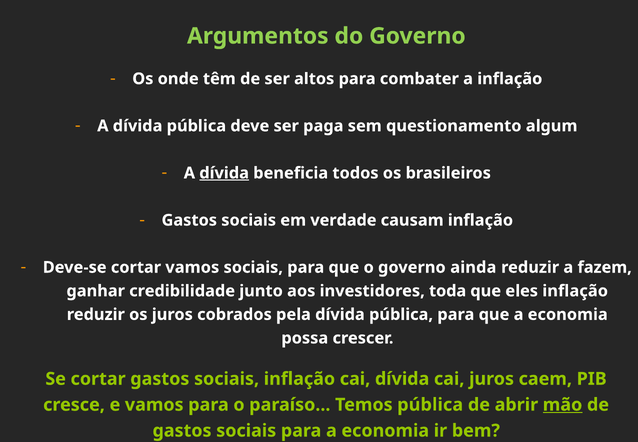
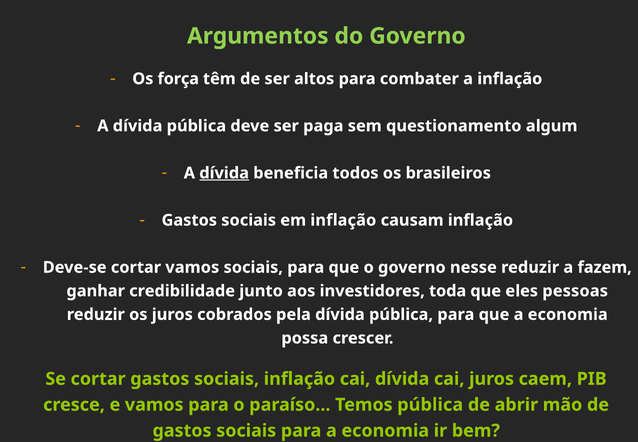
onde: onde -> força
em verdade: verdade -> inflação
ainda: ainda -> nesse
eles inflação: inflação -> pessoas
mão underline: present -> none
